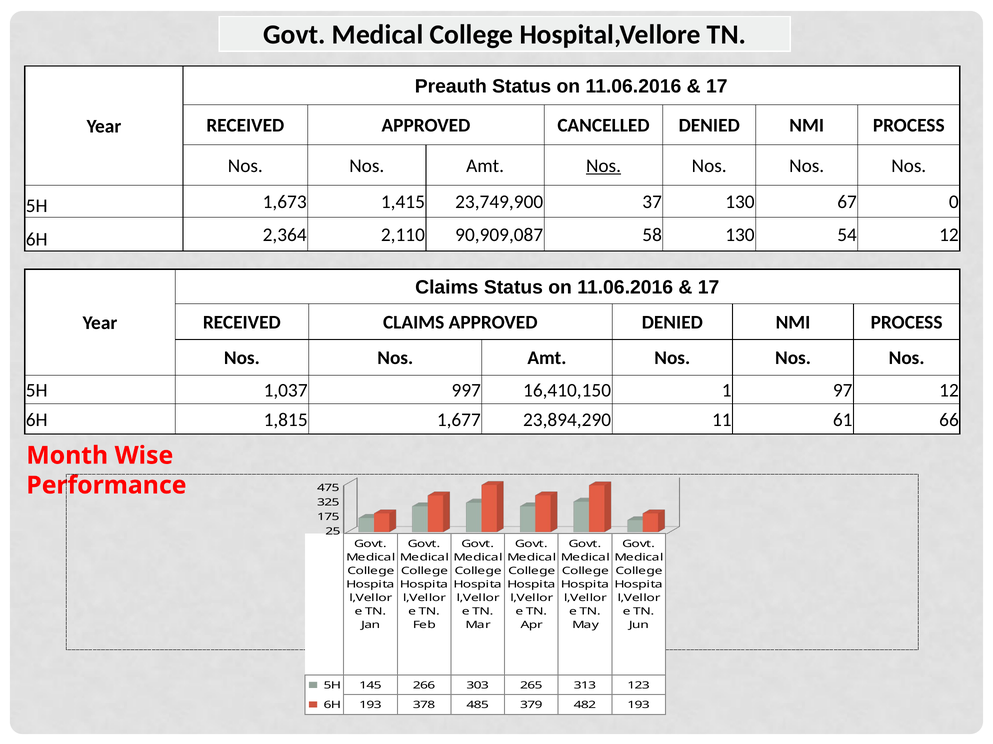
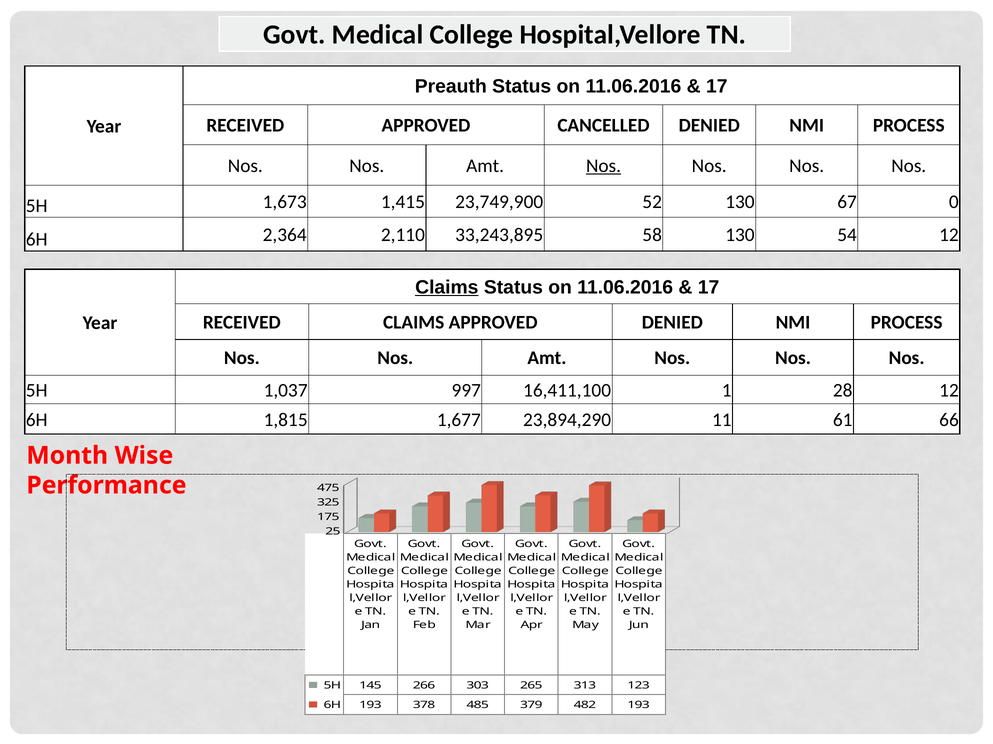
37: 37 -> 52
90,909,087: 90,909,087 -> 33,243,895
Claims at (447, 288) underline: none -> present
16,410,150: 16,410,150 -> 16,411,100
97: 97 -> 28
